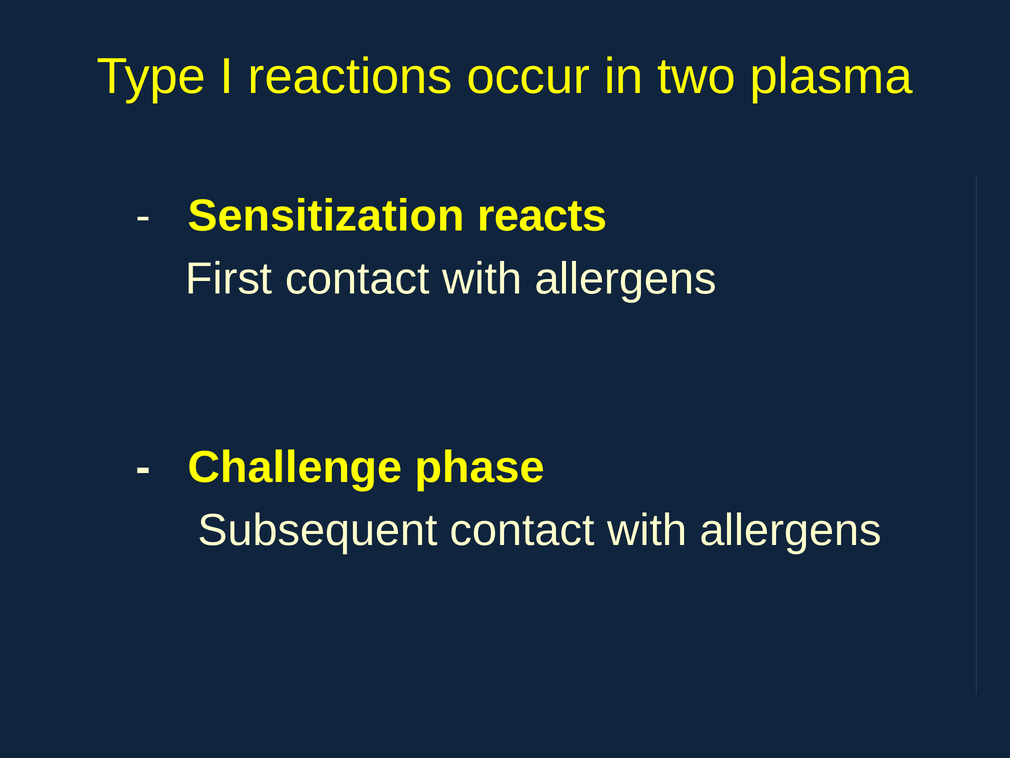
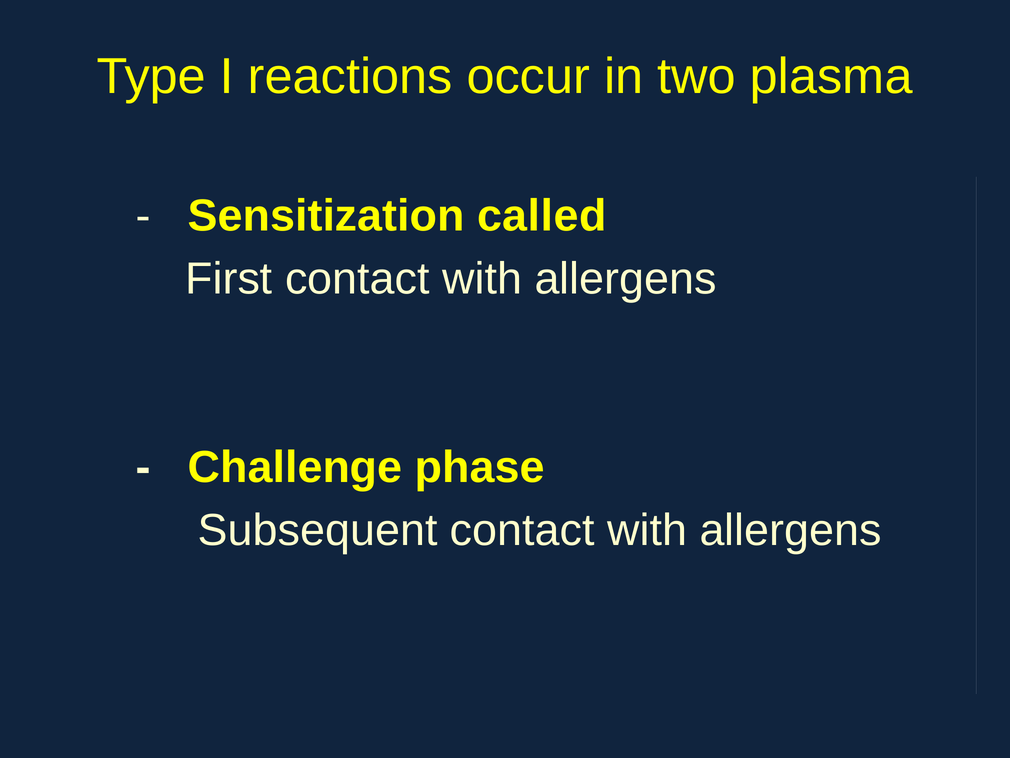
reacts: reacts -> called
